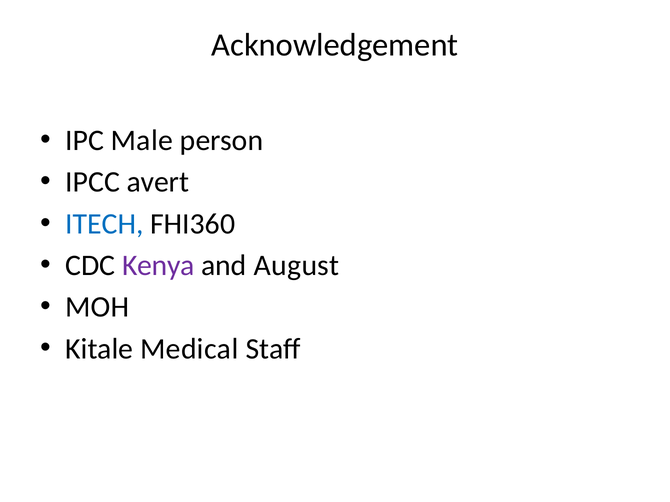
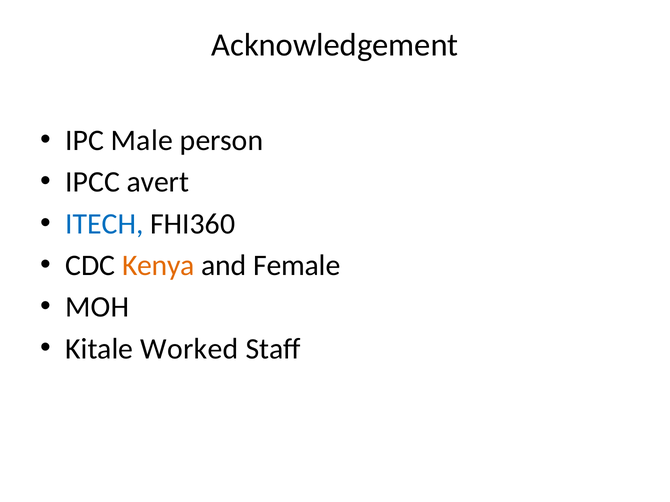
Kenya colour: purple -> orange
August: August -> Female
Medical: Medical -> Worked
